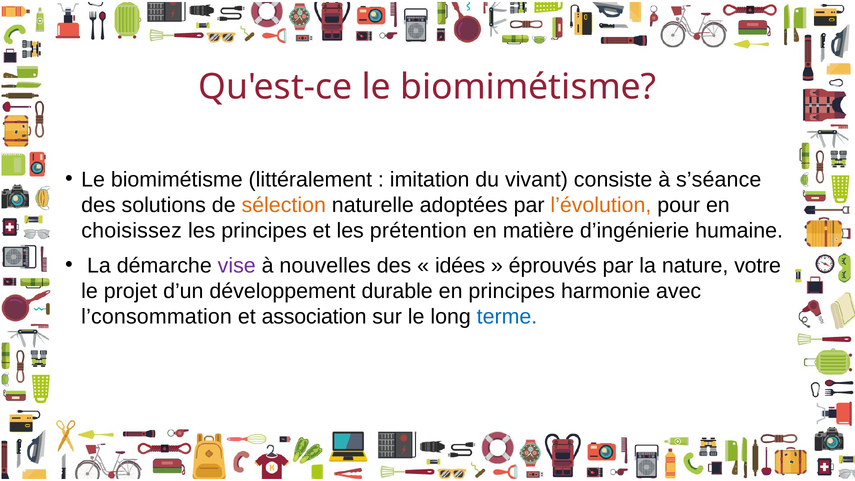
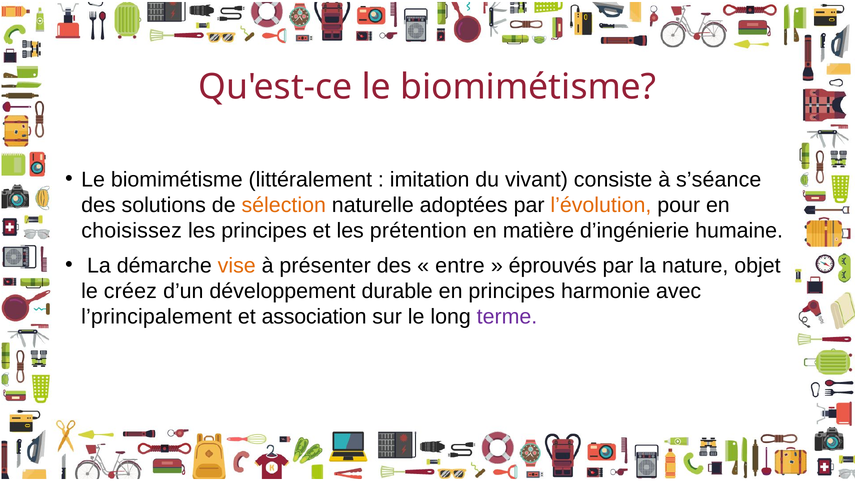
vise colour: purple -> orange
nouvelles: nouvelles -> présenter
idées: idées -> entre
votre: votre -> objet
projet: projet -> créez
l’consommation: l’consommation -> l’principalement
terme colour: blue -> purple
